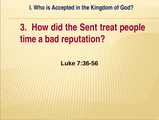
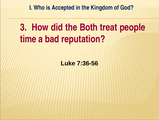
Sent: Sent -> Both
